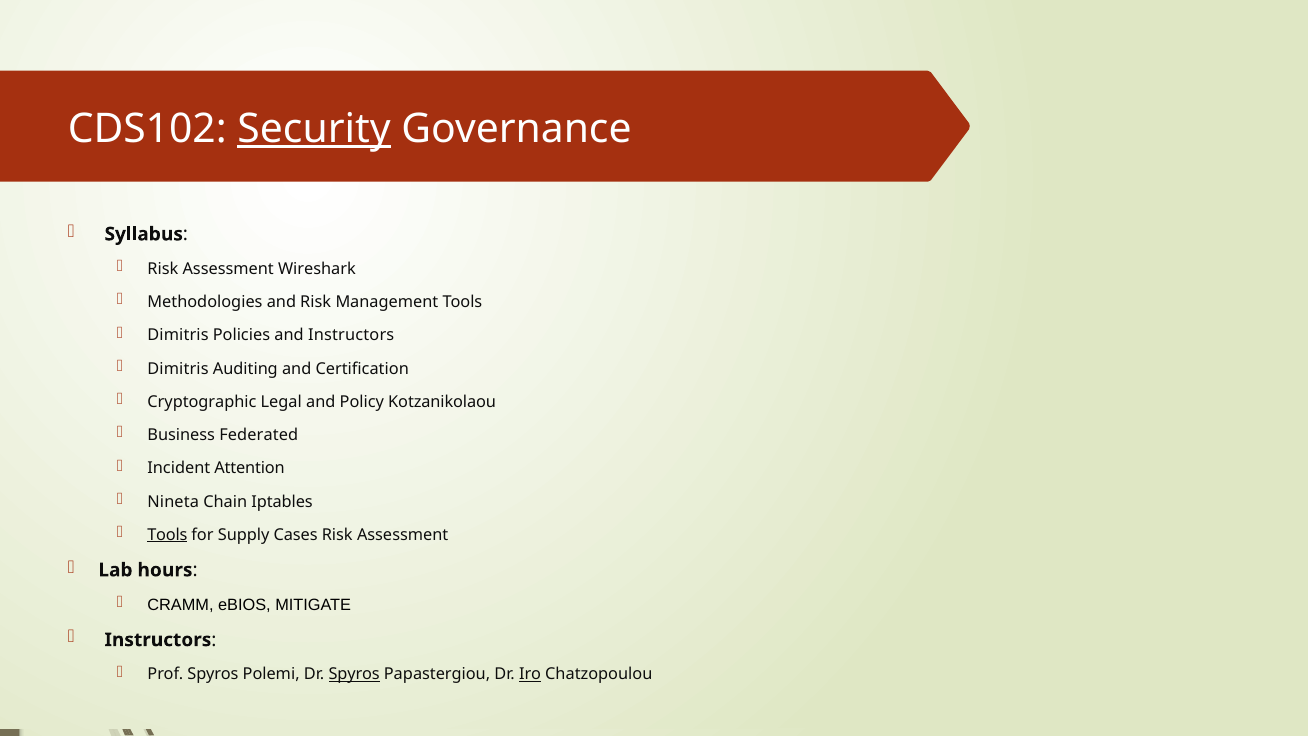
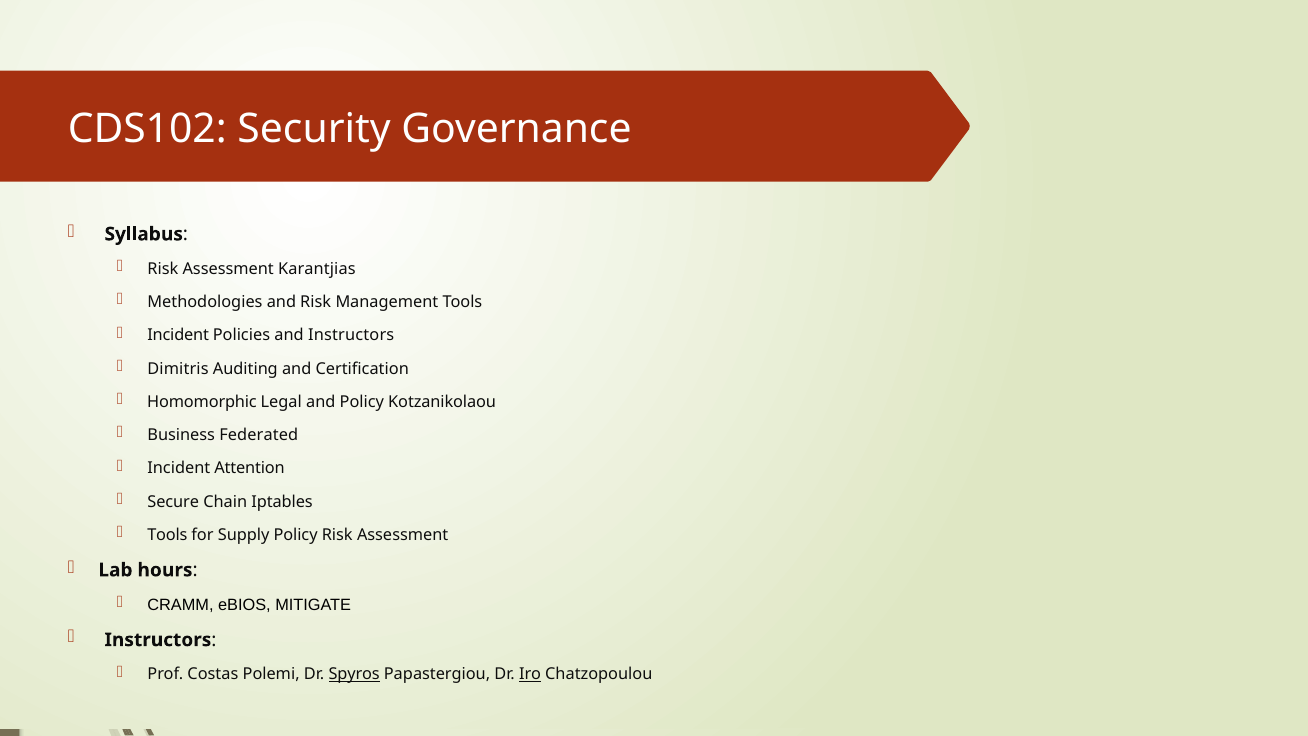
Security underline: present -> none
Wireshark: Wireshark -> Karantjias
Dimitris at (178, 335): Dimitris -> Incident
Cryptographic: Cryptographic -> Homomorphic
Nineta: Nineta -> Secure
Tools at (167, 535) underline: present -> none
Supply Cases: Cases -> Policy
Prof Spyros: Spyros -> Costas
